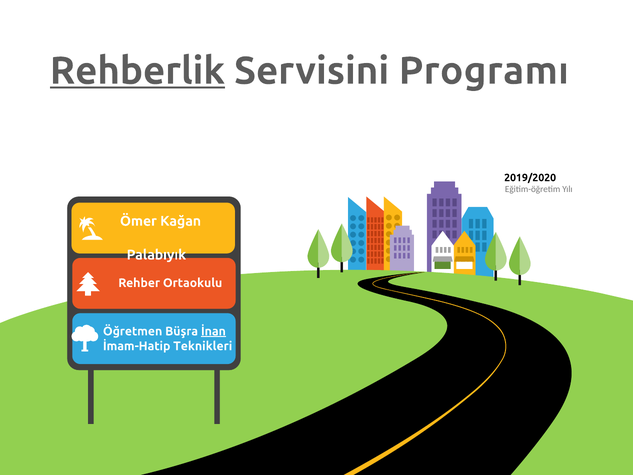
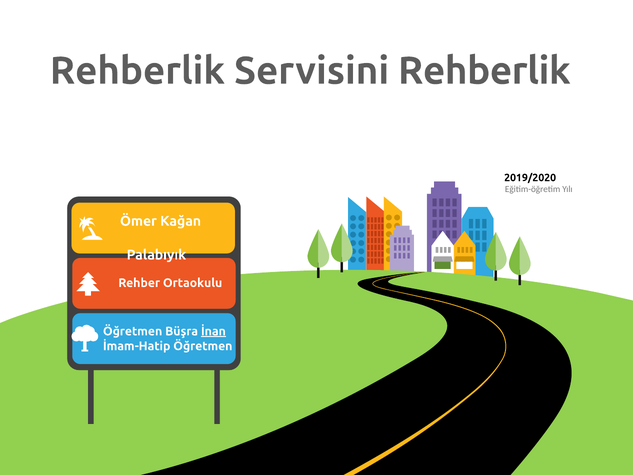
Rehberlik at (137, 71) underline: present -> none
Servisini Programı: Programı -> Rehberlik
İmam-Hatip Teknikleri: Teknikleri -> Öğretmen
